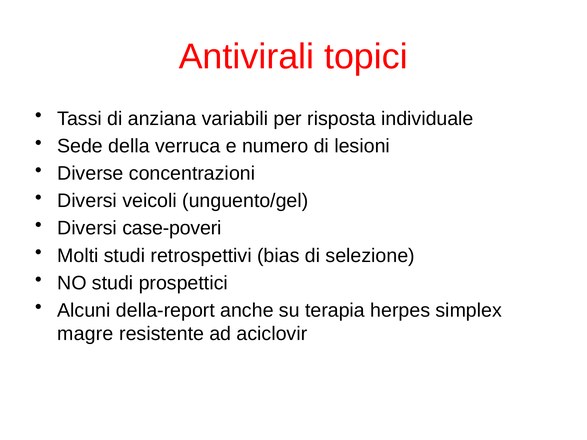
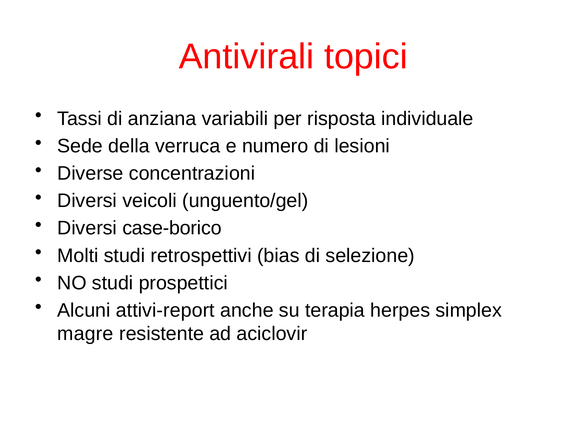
case-poveri: case-poveri -> case-borico
della-report: della-report -> attivi-report
